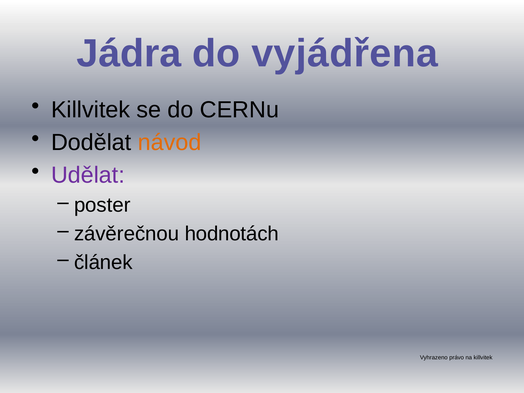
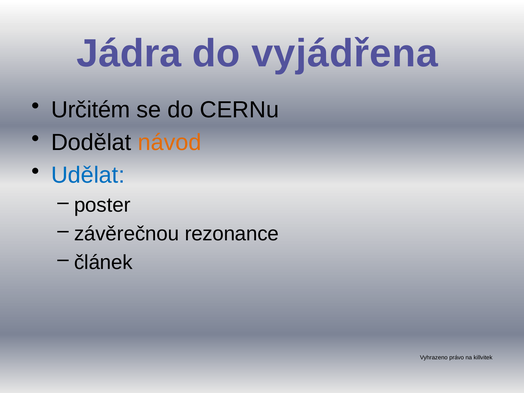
Killvitek at (91, 110): Killvitek -> Určitém
Udělat colour: purple -> blue
hodnotách: hodnotách -> rezonance
